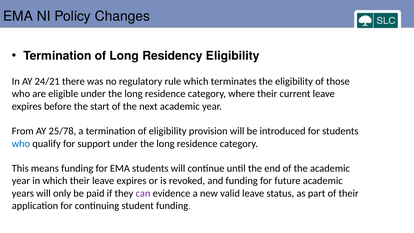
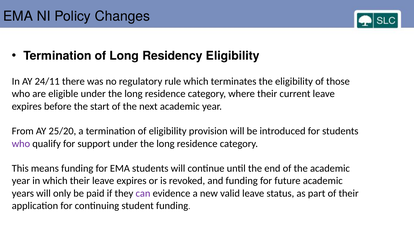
24/21: 24/21 -> 24/11
25/78: 25/78 -> 25/20
who at (21, 144) colour: blue -> purple
